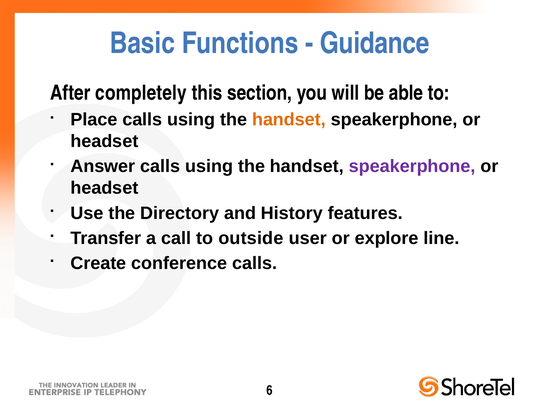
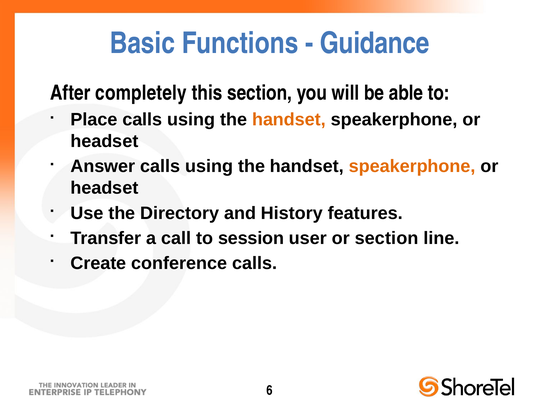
speakerphone at (412, 167) colour: purple -> orange
outside: outside -> session
or explore: explore -> section
